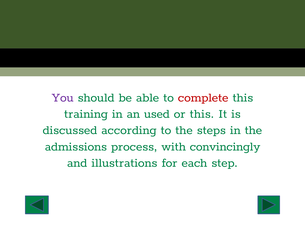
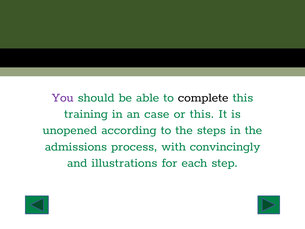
complete colour: red -> black
used: used -> case
discussed: discussed -> unopened
